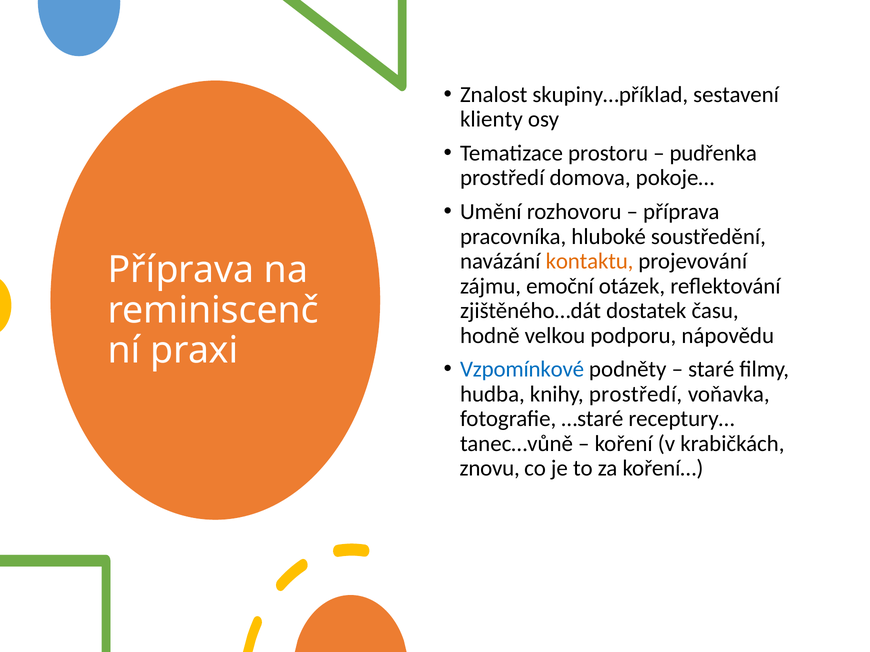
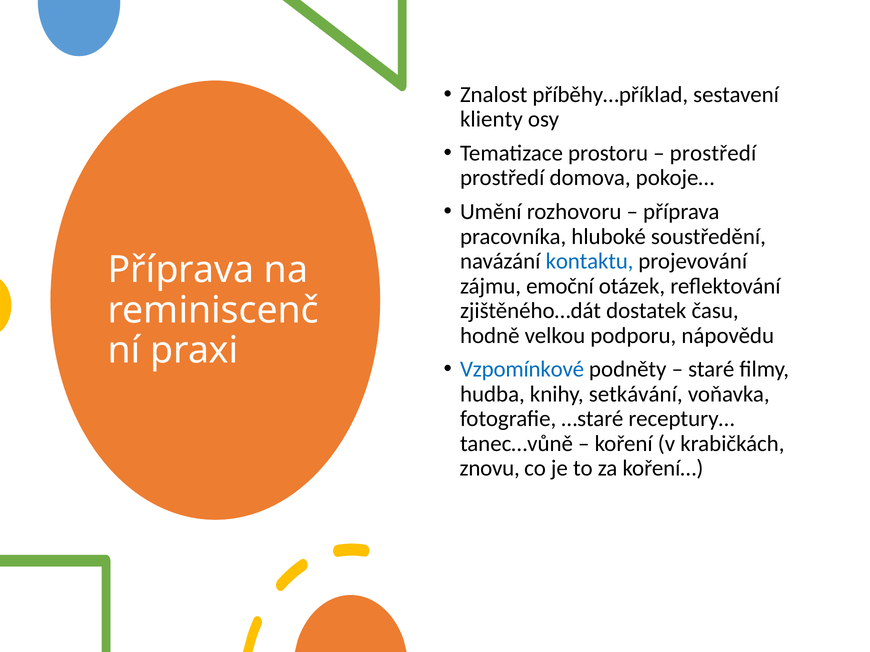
skupiny…příklad: skupiny…příklad -> příběhy…příklad
pudřenka at (713, 153): pudřenka -> prostředí
kontaktu colour: orange -> blue
knihy prostředí: prostředí -> setkávání
